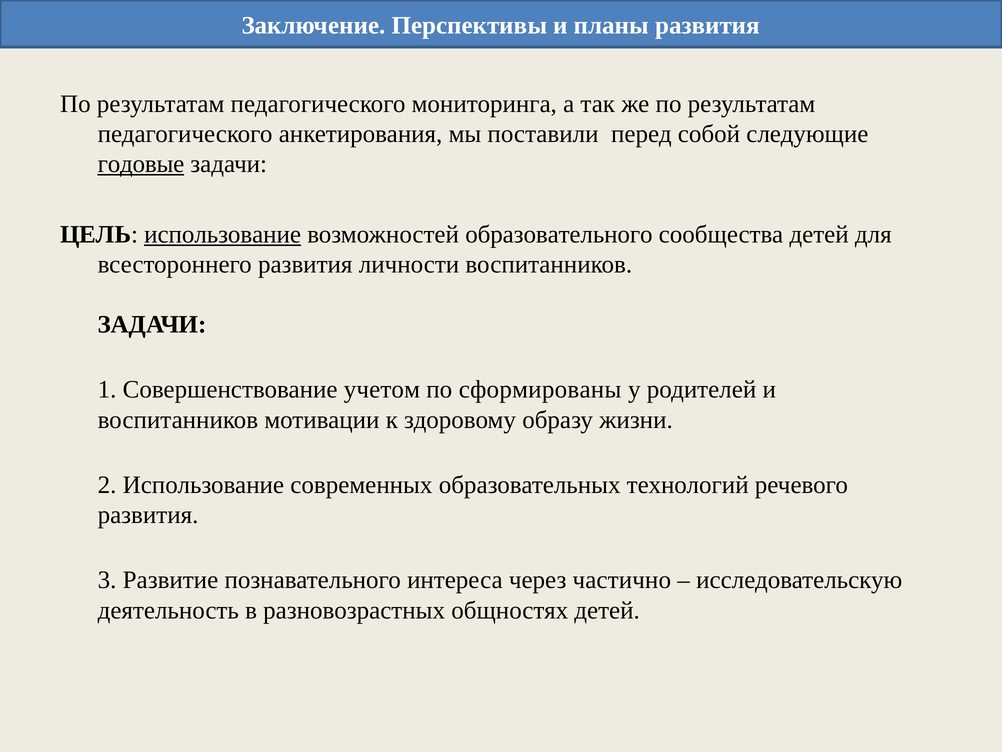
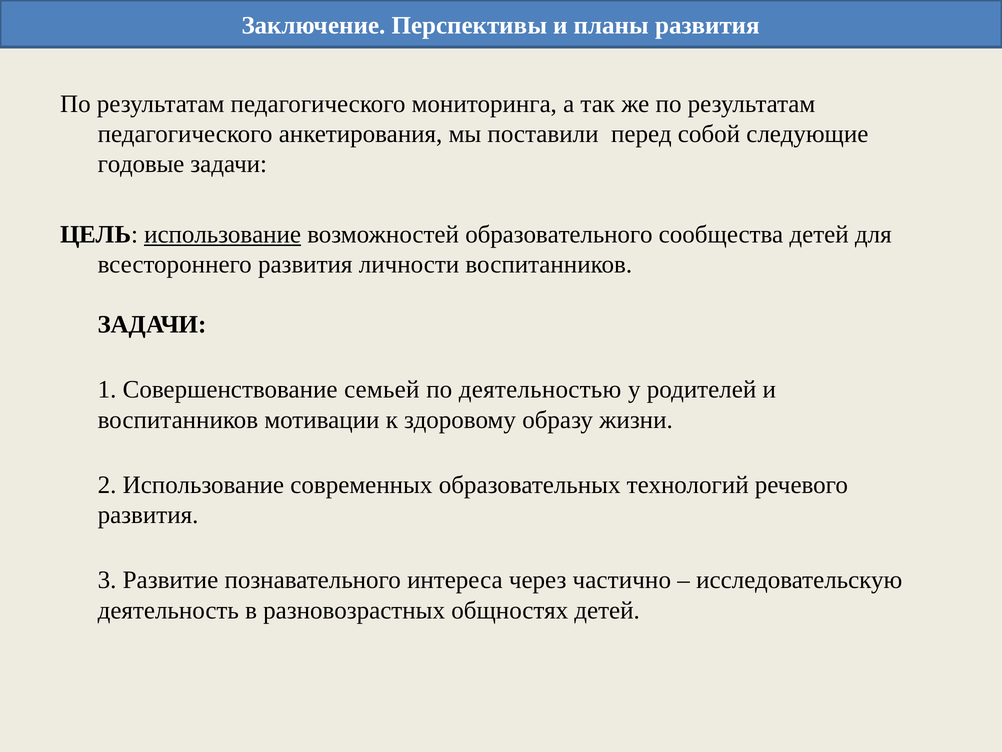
годовые underline: present -> none
учетом: учетом -> семьей
сформированы: сформированы -> деятельностью
